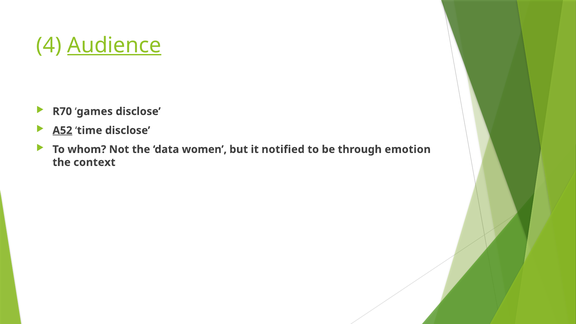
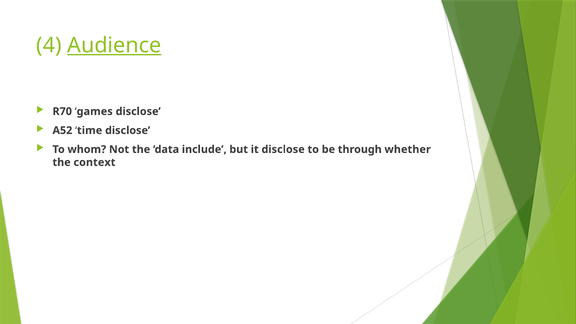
A52 underline: present -> none
women: women -> include
it notified: notified -> disclose
emotion: emotion -> whether
